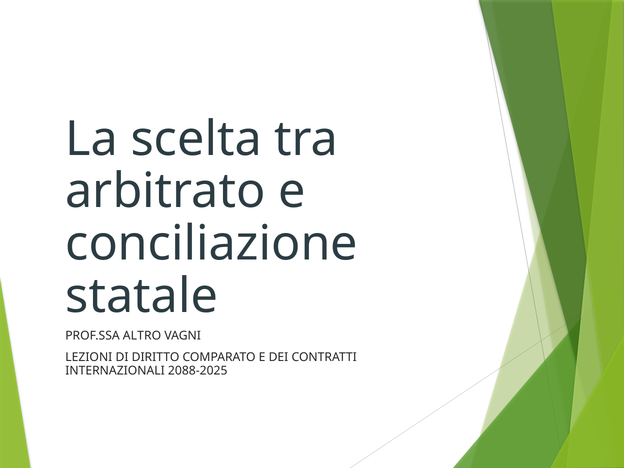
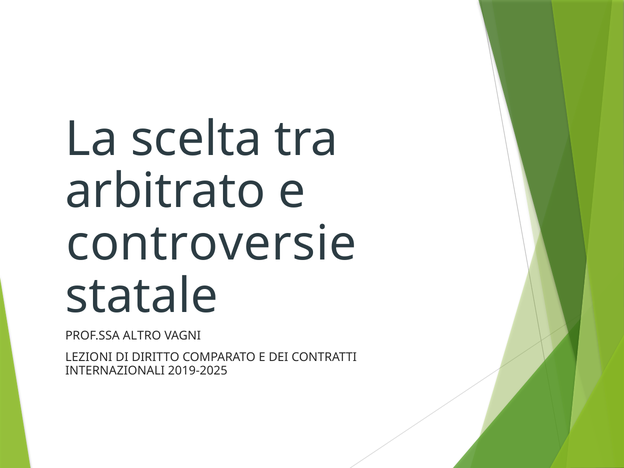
conciliazione: conciliazione -> controversie
2088-2025: 2088-2025 -> 2019-2025
